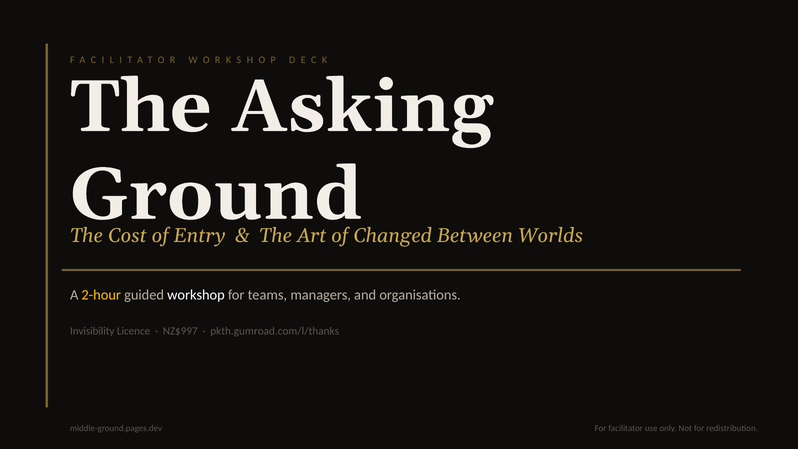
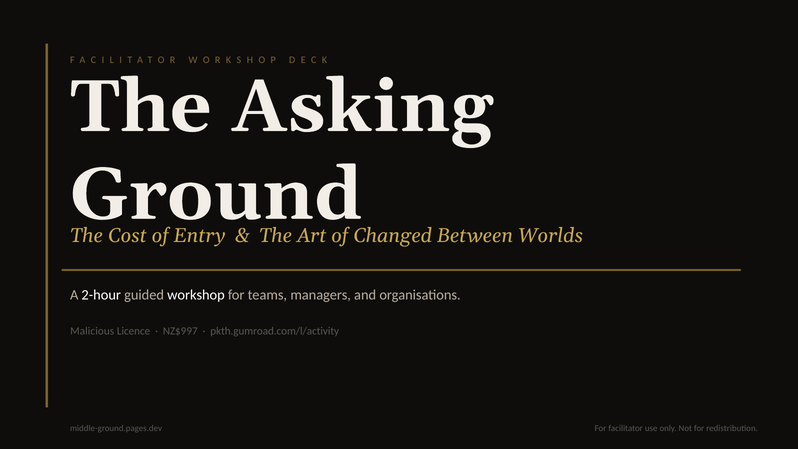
2-hour colour: yellow -> white
Invisibility: Invisibility -> Malicious
pkth.gumroad.com/l/thanks: pkth.gumroad.com/l/thanks -> pkth.gumroad.com/l/activity
